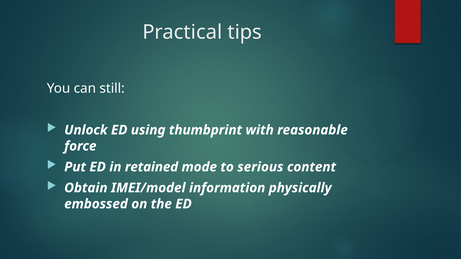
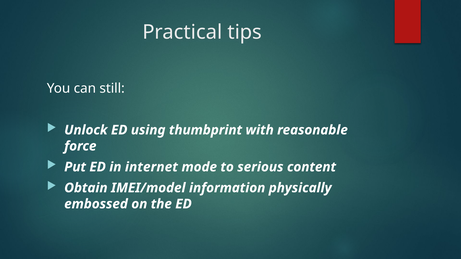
retained: retained -> internet
